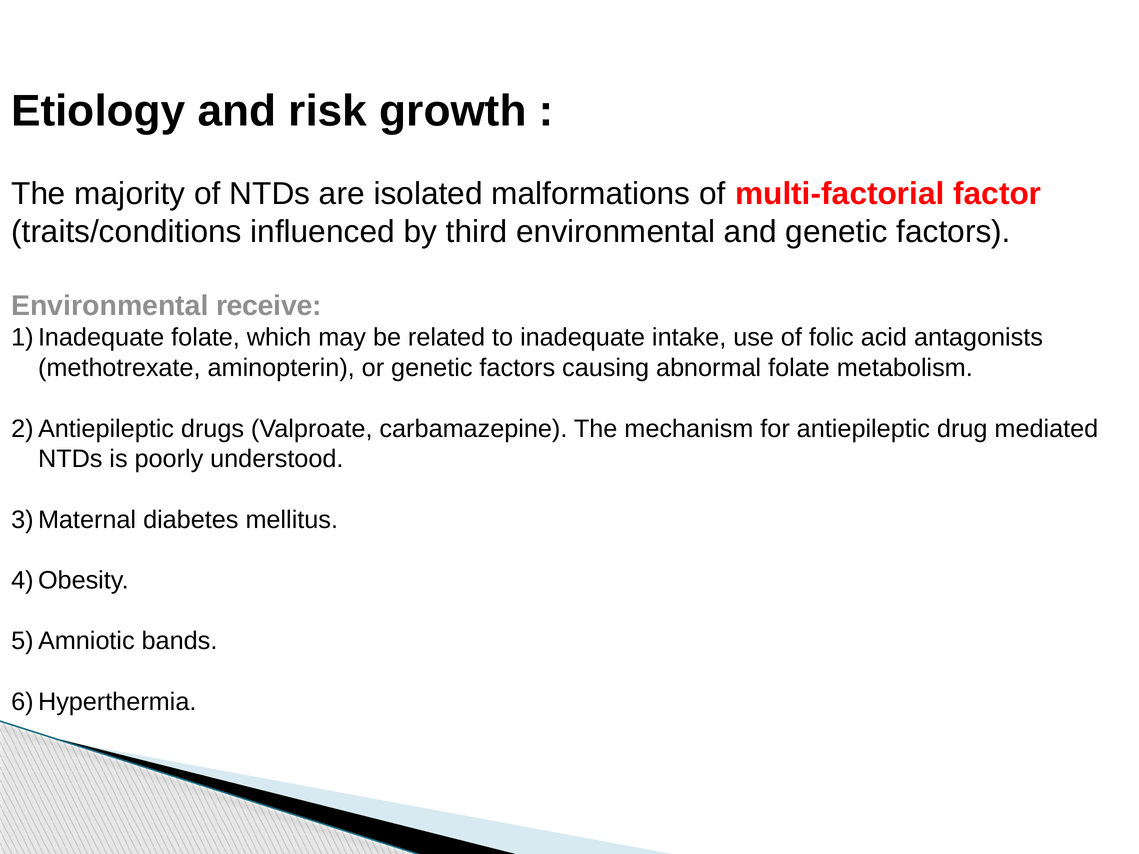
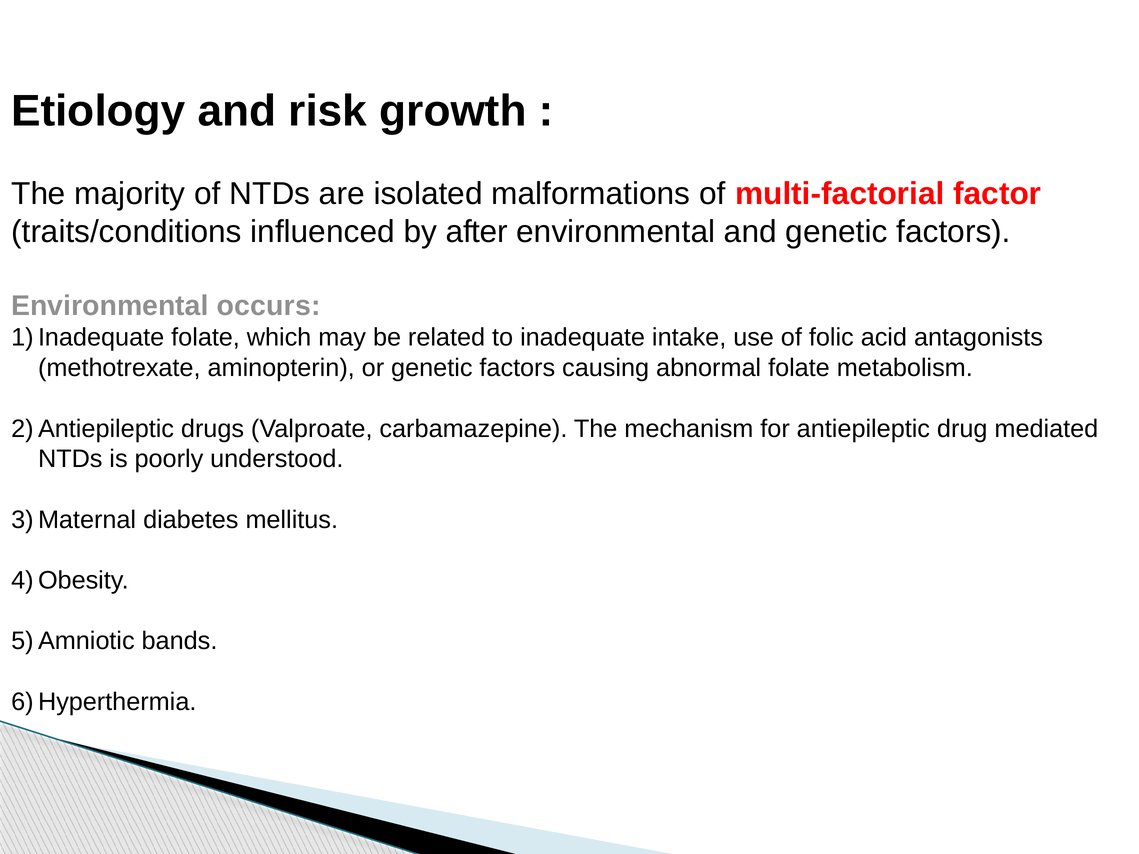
third: third -> after
receive: receive -> occurs
